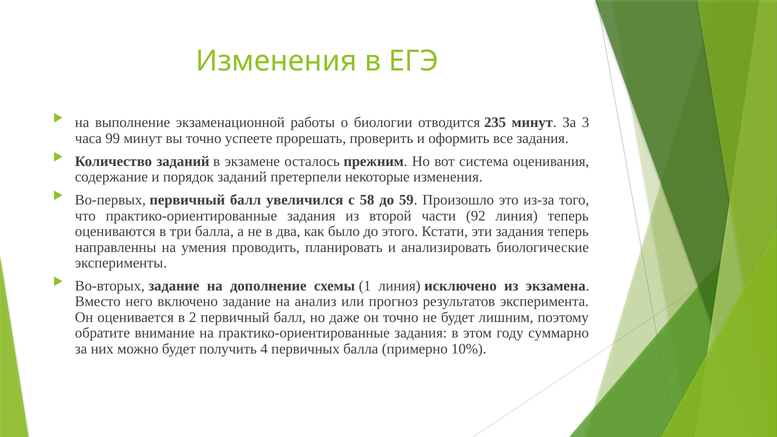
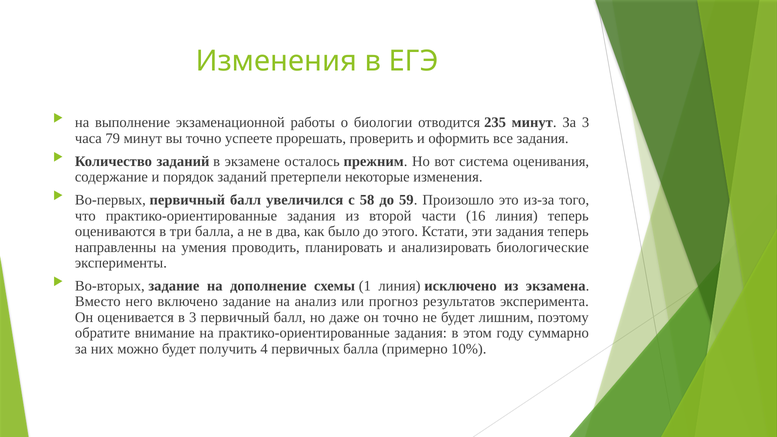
99: 99 -> 79
92: 92 -> 16
в 2: 2 -> 3
